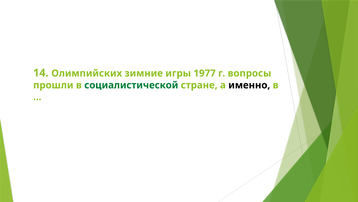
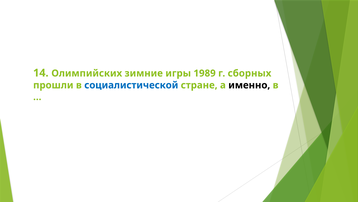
1977: 1977 -> 1989
вопросы: вопросы -> сборных
социалистической colour: green -> blue
